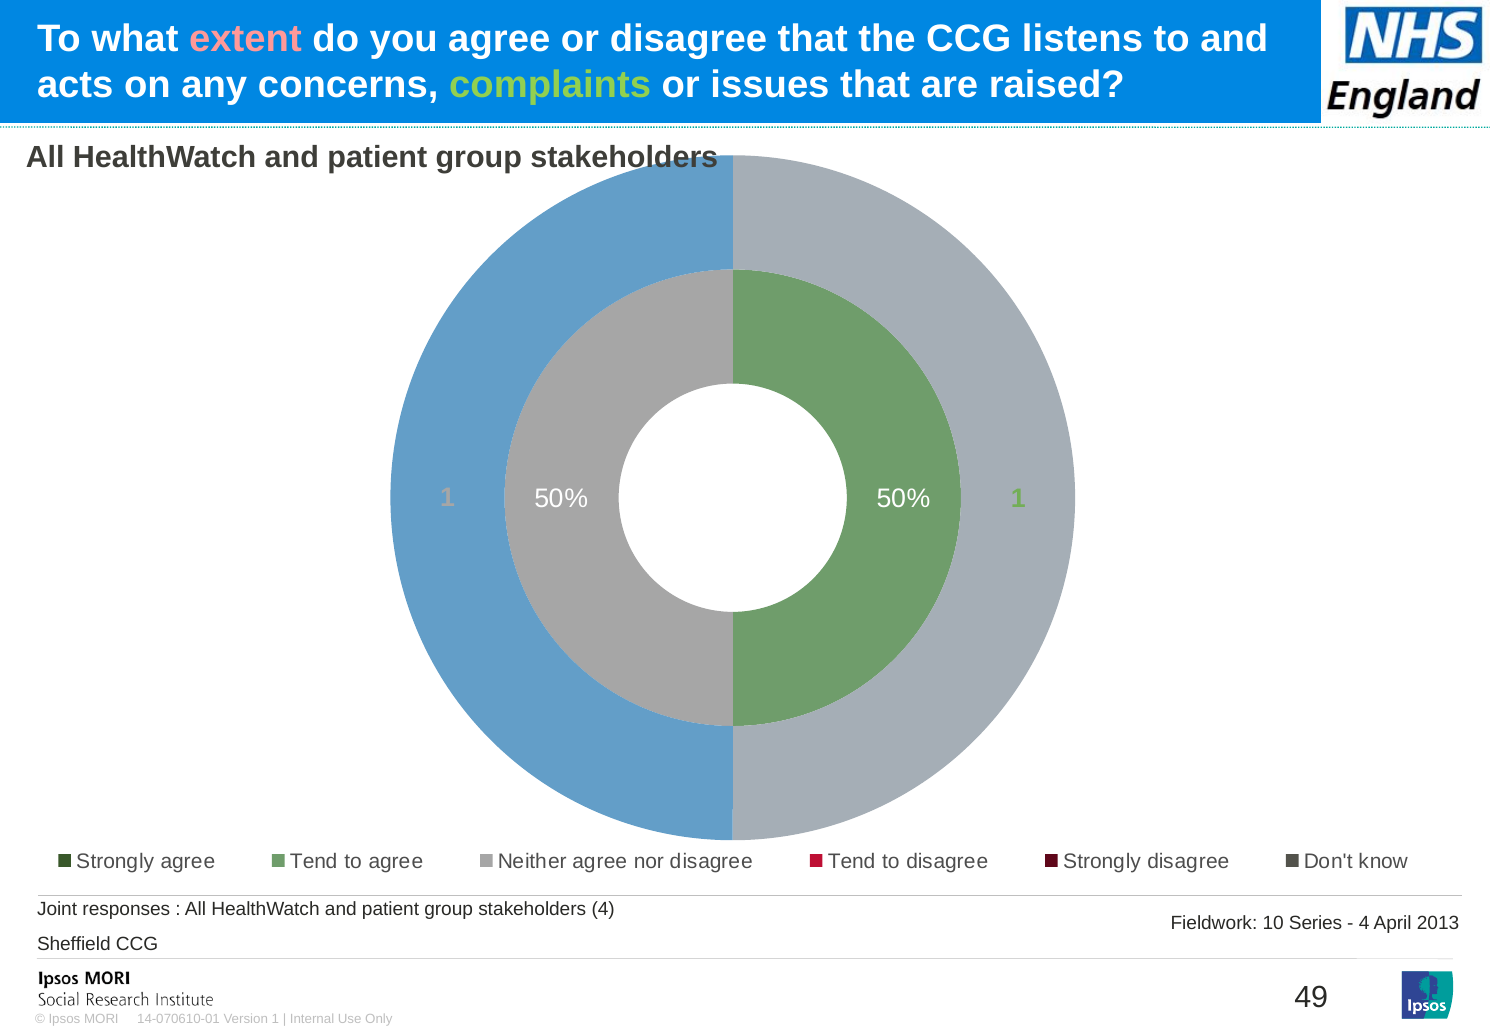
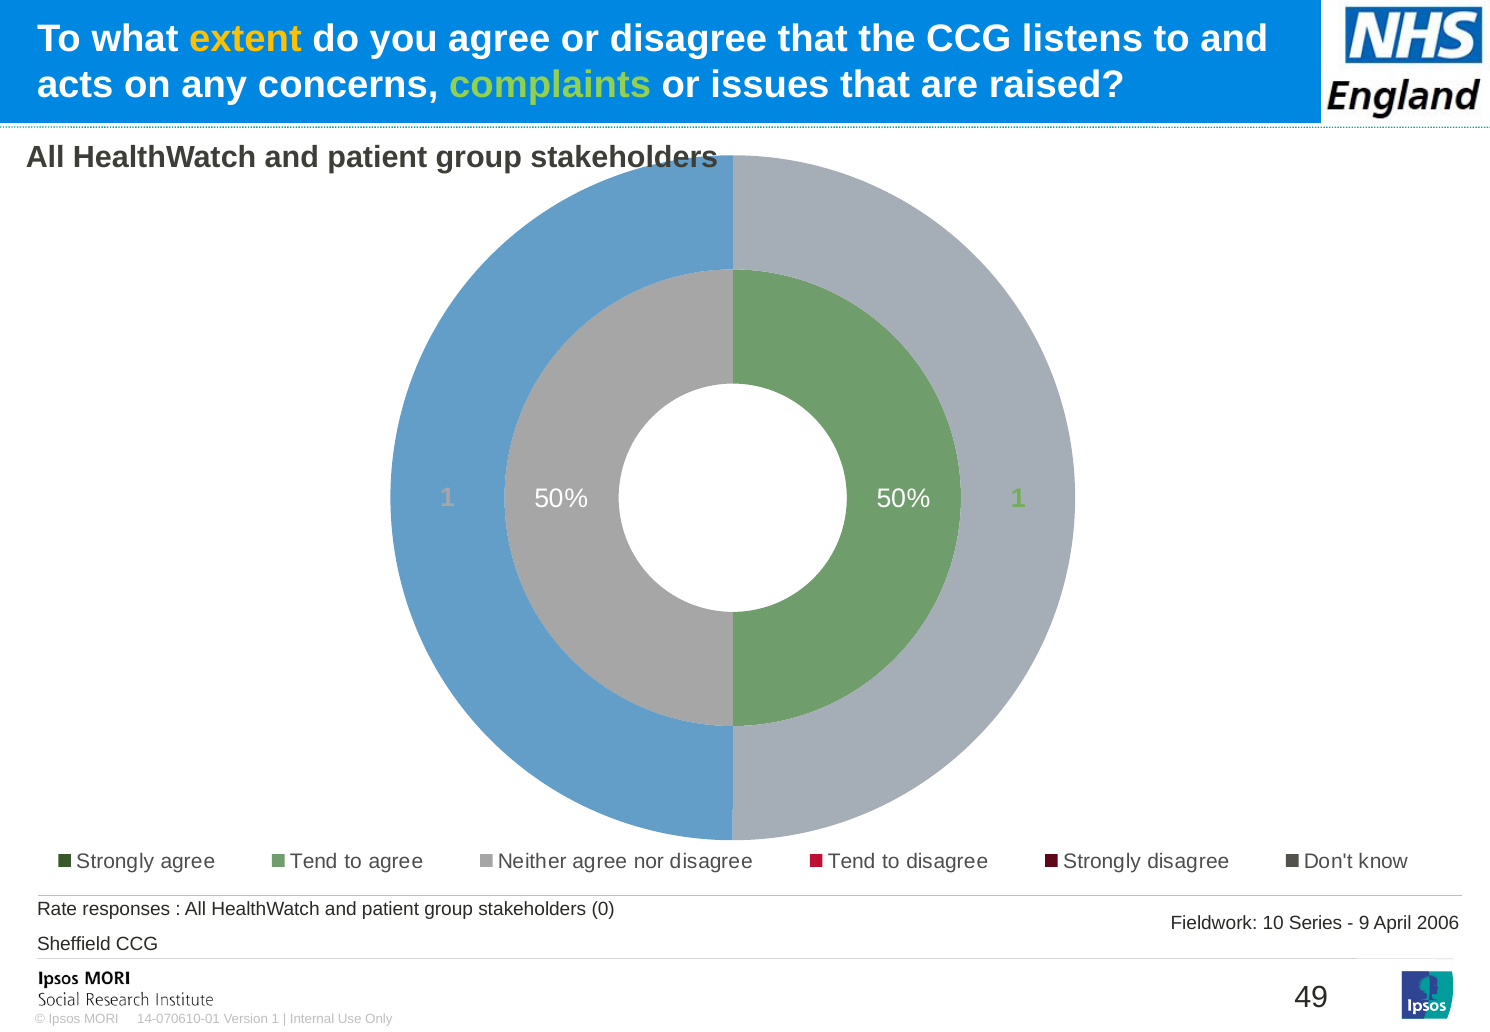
extent colour: pink -> yellow
Joint: Joint -> Rate
stakeholders 4: 4 -> 0
4 at (1364, 923): 4 -> 9
2013: 2013 -> 2006
